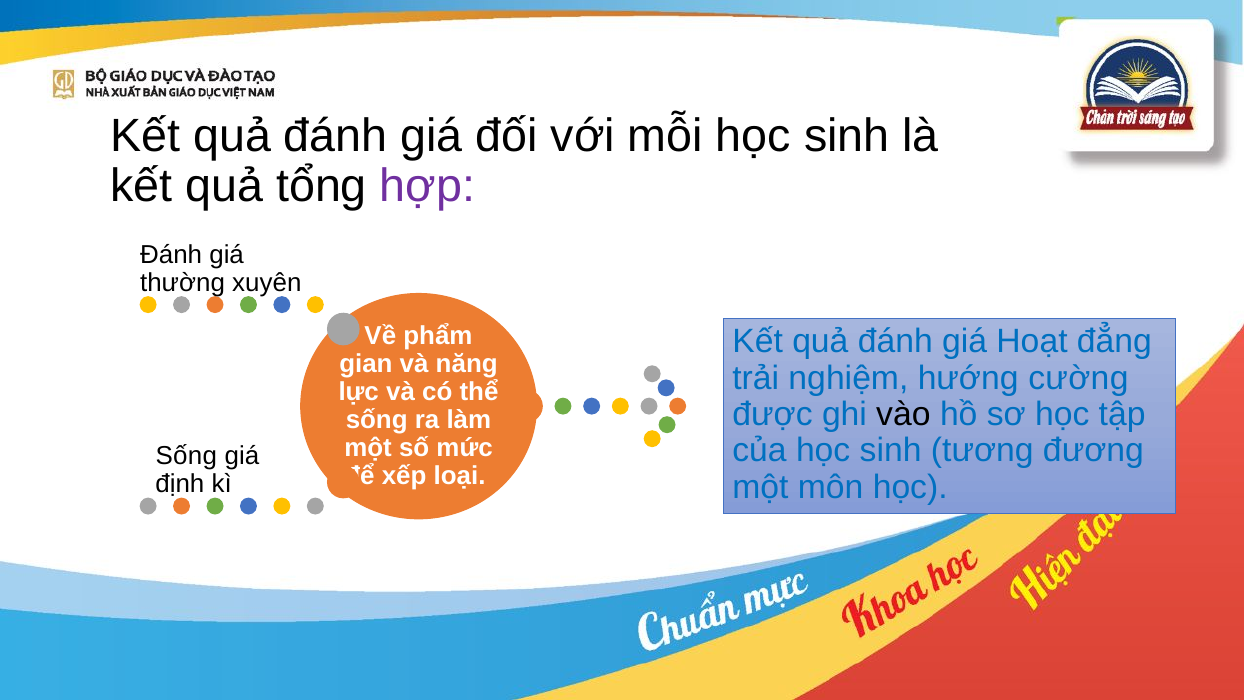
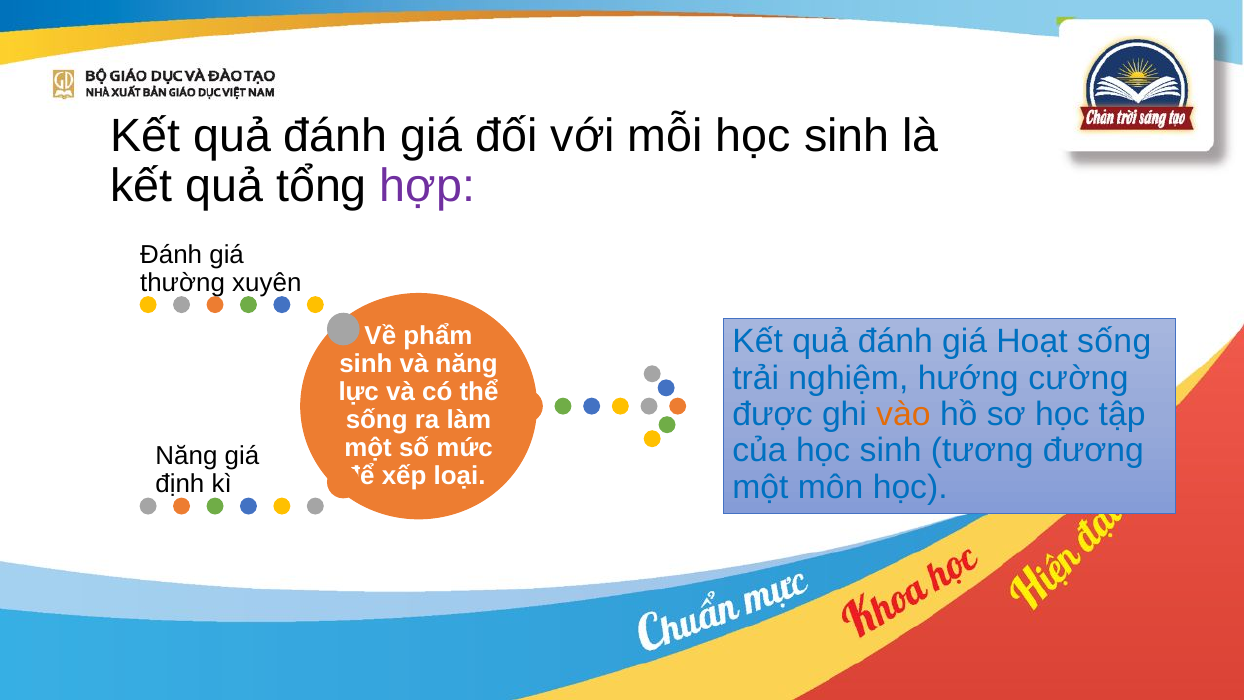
Hoạt đẳng: đẳng -> sống
gian at (366, 364): gian -> sinh
vào colour: black -> orange
Sống at (186, 456): Sống -> Năng
